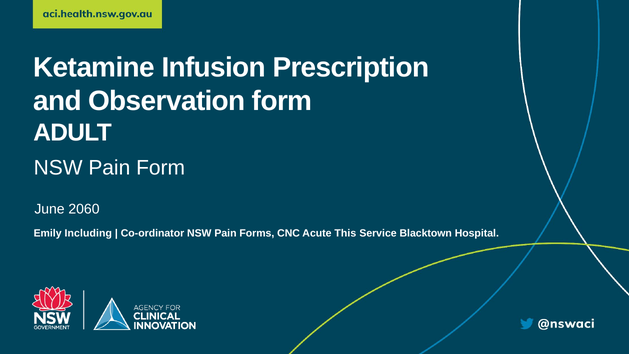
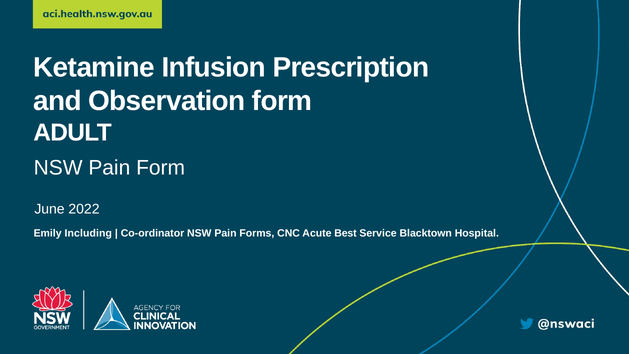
2060: 2060 -> 2022
This: This -> Best
